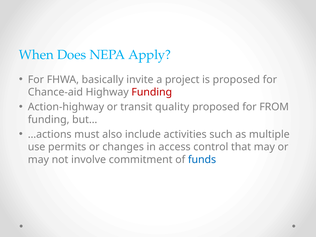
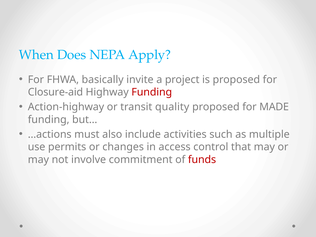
Chance-aid: Chance-aid -> Closure-aid
FROM: FROM -> MADE
funds colour: blue -> red
